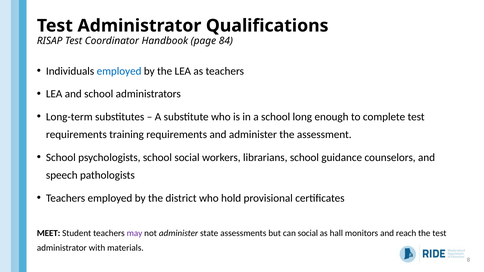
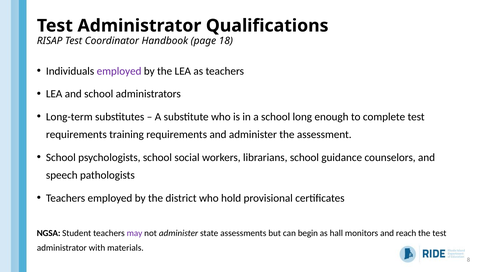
84: 84 -> 18
employed at (119, 71) colour: blue -> purple
MEET: MEET -> NGSA
can social: social -> begin
